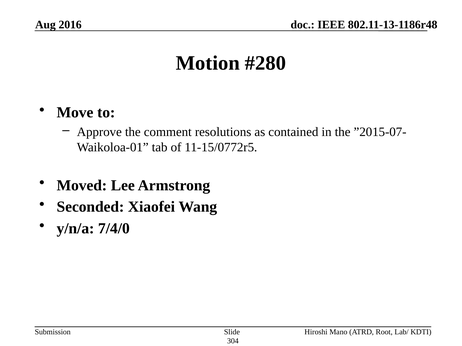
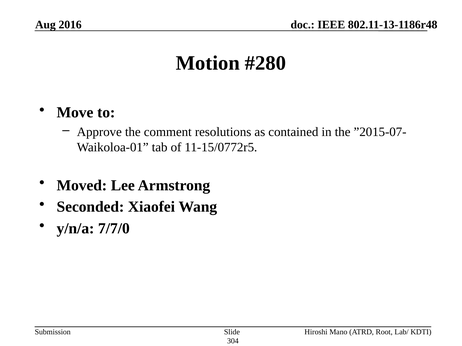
7/4/0: 7/4/0 -> 7/7/0
